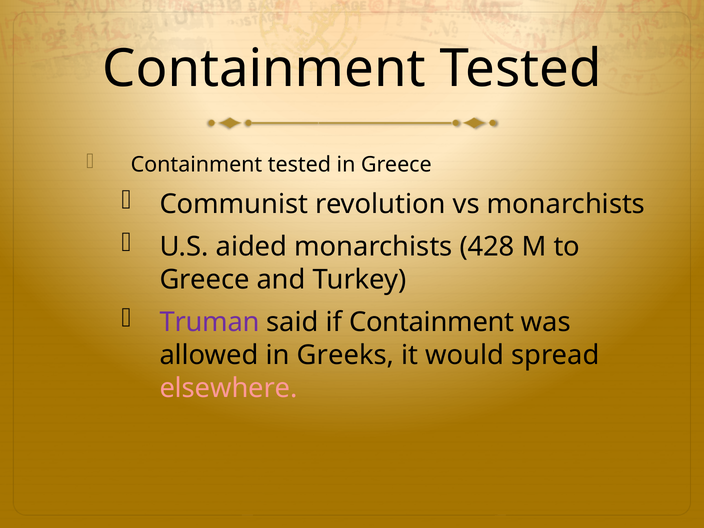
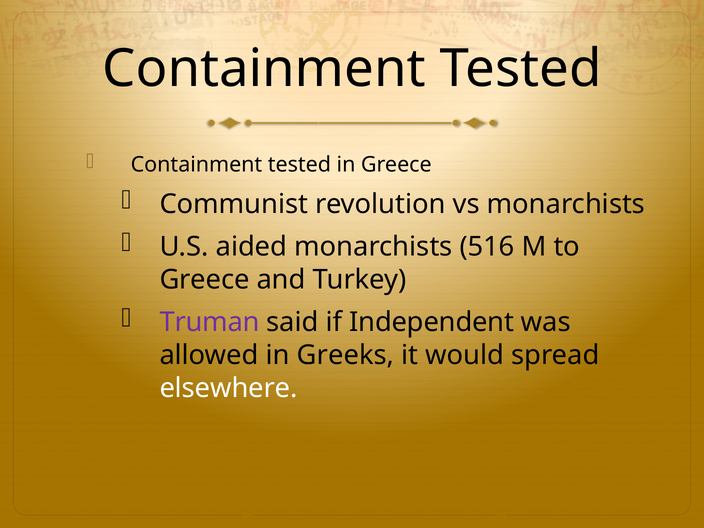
428: 428 -> 516
if Containment: Containment -> Independent
elsewhere colour: pink -> white
